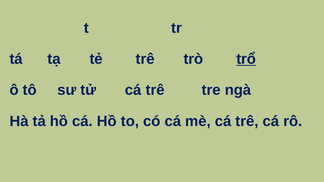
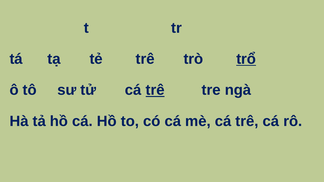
trê at (155, 90) underline: none -> present
